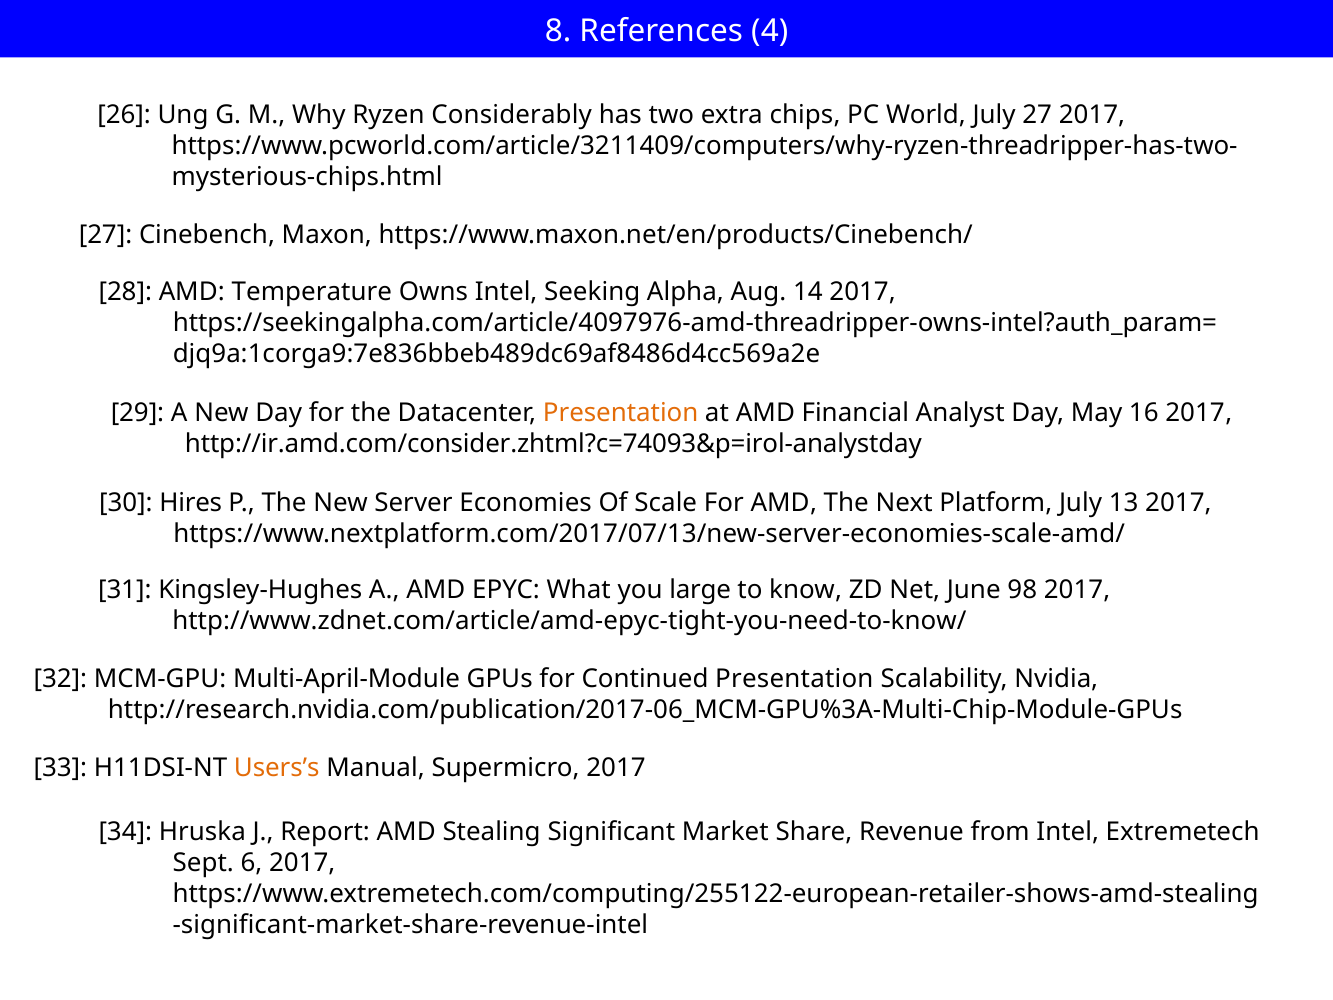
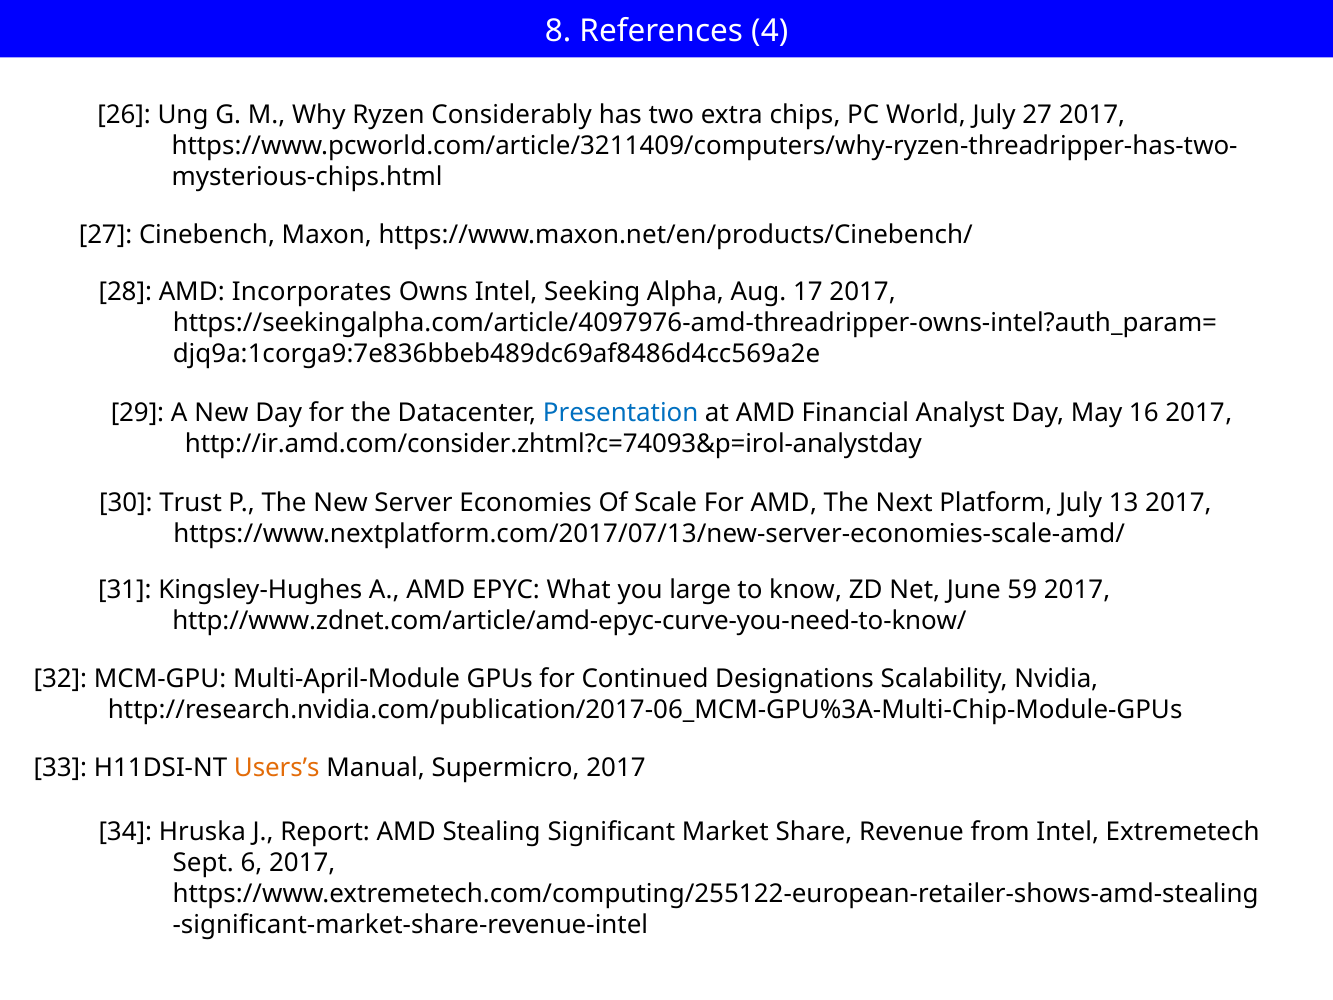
Temperature: Temperature -> Incorporates
14: 14 -> 17
Presentation at (621, 412) colour: orange -> blue
Hires: Hires -> Trust
98: 98 -> 59
http://www.zdnet.com/article/amd-epyc-tight-you-need-to-know/: http://www.zdnet.com/article/amd-epyc-tight-you-need-to-know/ -> http://www.zdnet.com/article/amd-epyc-curve-you-need-to-know/
Continued Presentation: Presentation -> Designations
